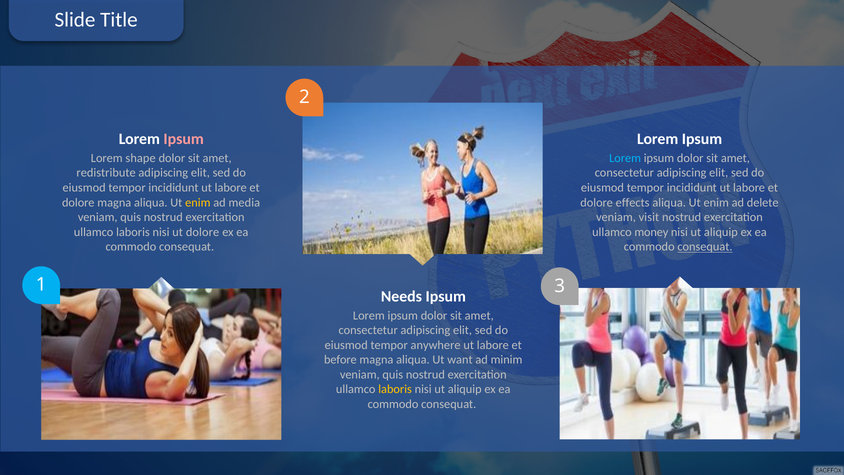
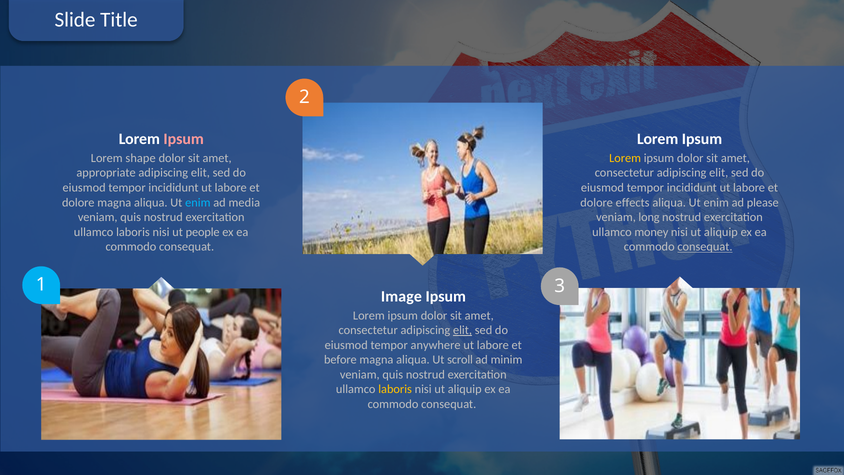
Lorem at (625, 158) colour: light blue -> yellow
redistribute: redistribute -> appropriate
enim at (198, 202) colour: yellow -> light blue
delete: delete -> please
visit: visit -> long
ut dolore: dolore -> people
Needs: Needs -> Image
elit at (463, 330) underline: none -> present
want: want -> scroll
